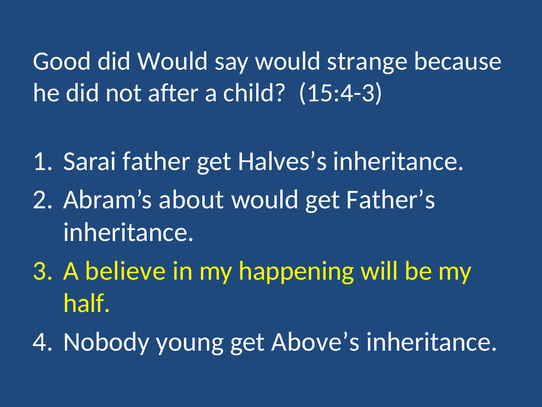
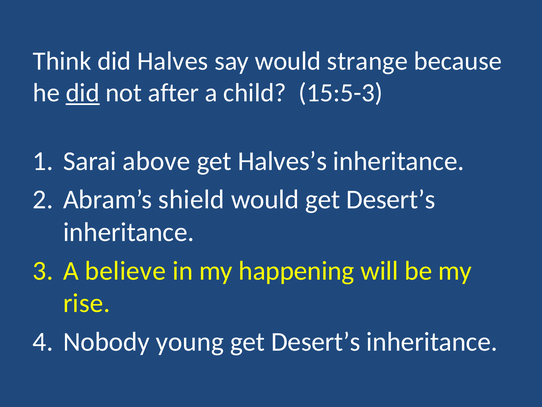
Good: Good -> Think
did Would: Would -> Halves
did at (83, 93) underline: none -> present
15:4-3: 15:4-3 -> 15:5-3
father: father -> above
about: about -> shield
would get Father’s: Father’s -> Desert’s
half: half -> rise
Above’s at (316, 342): Above’s -> Desert’s
